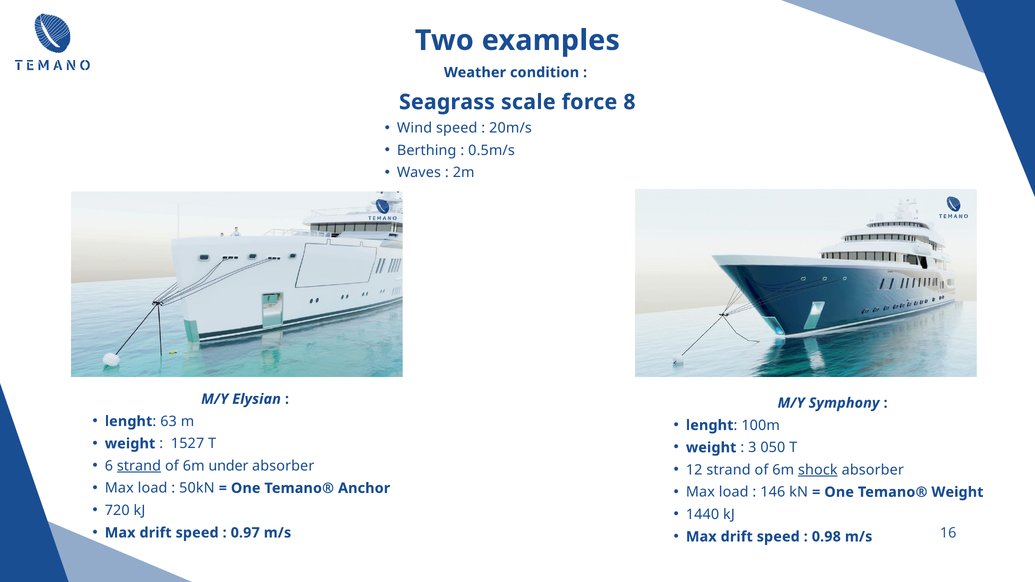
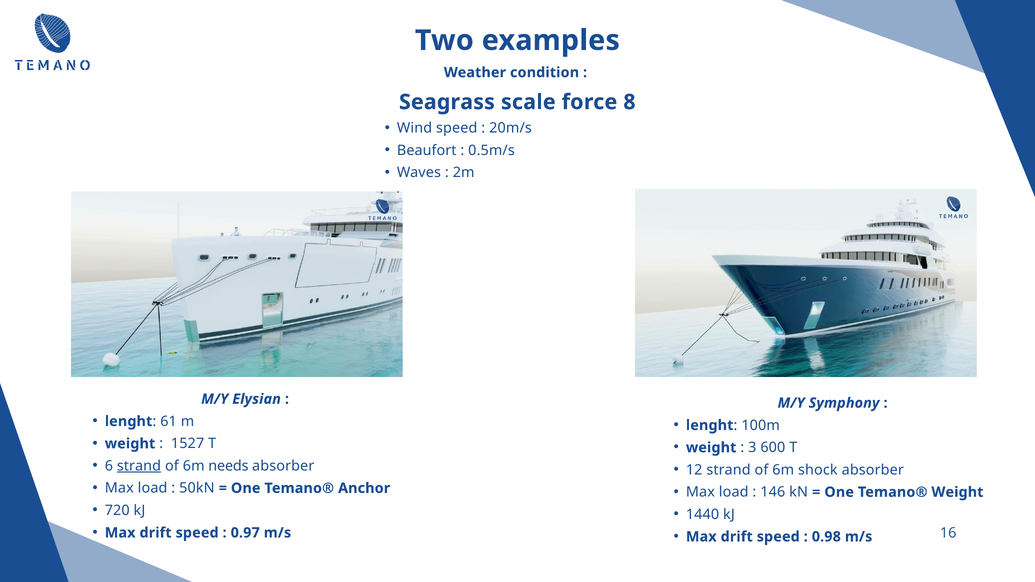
Berthing: Berthing -> Beaufort
63: 63 -> 61
050: 050 -> 600
under: under -> needs
shock underline: present -> none
